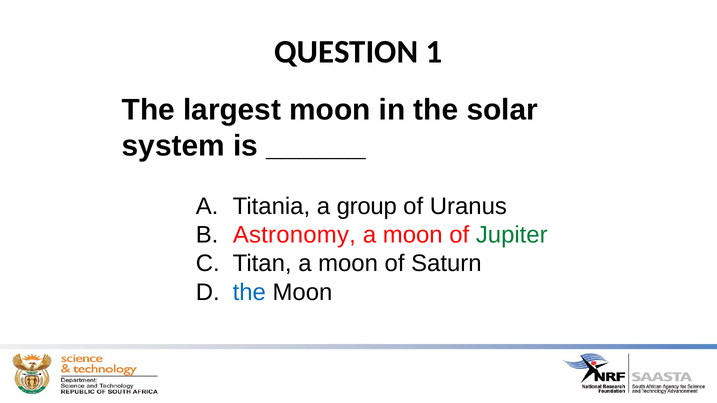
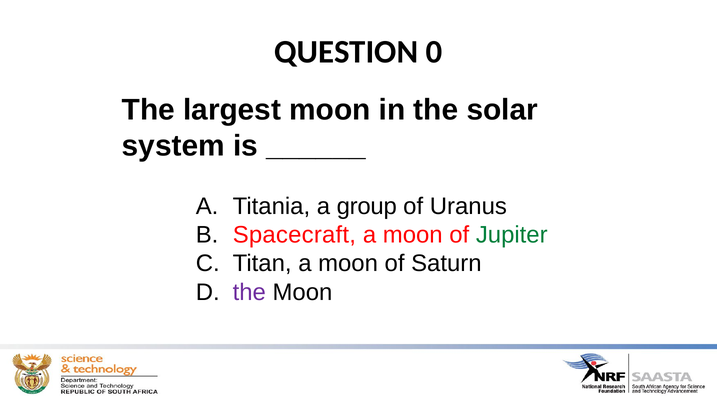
1: 1 -> 0
Astronomy: Astronomy -> Spacecraft
the at (249, 293) colour: blue -> purple
